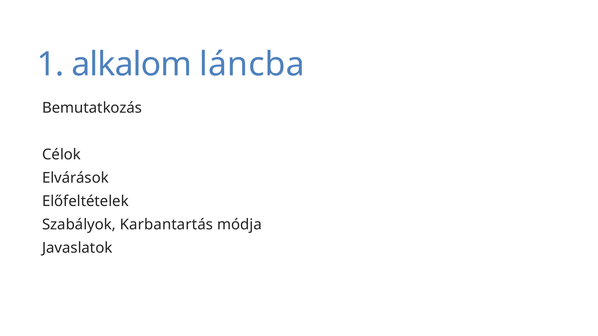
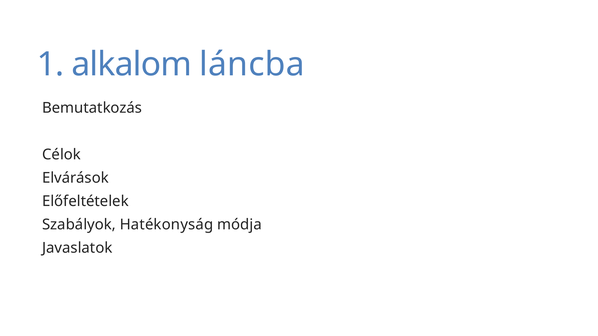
Karbantartás: Karbantartás -> Hatékonyság
